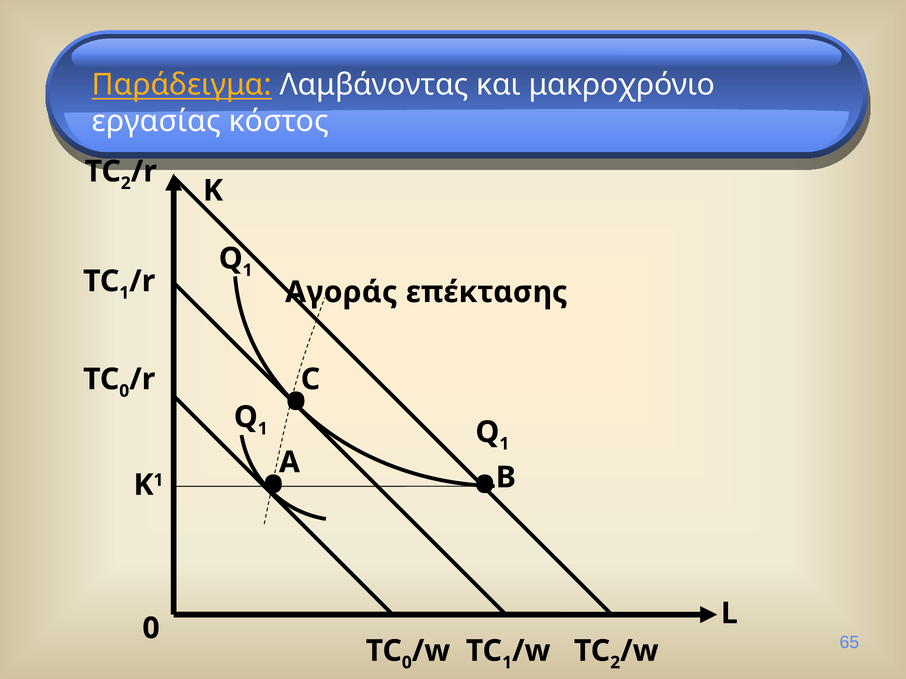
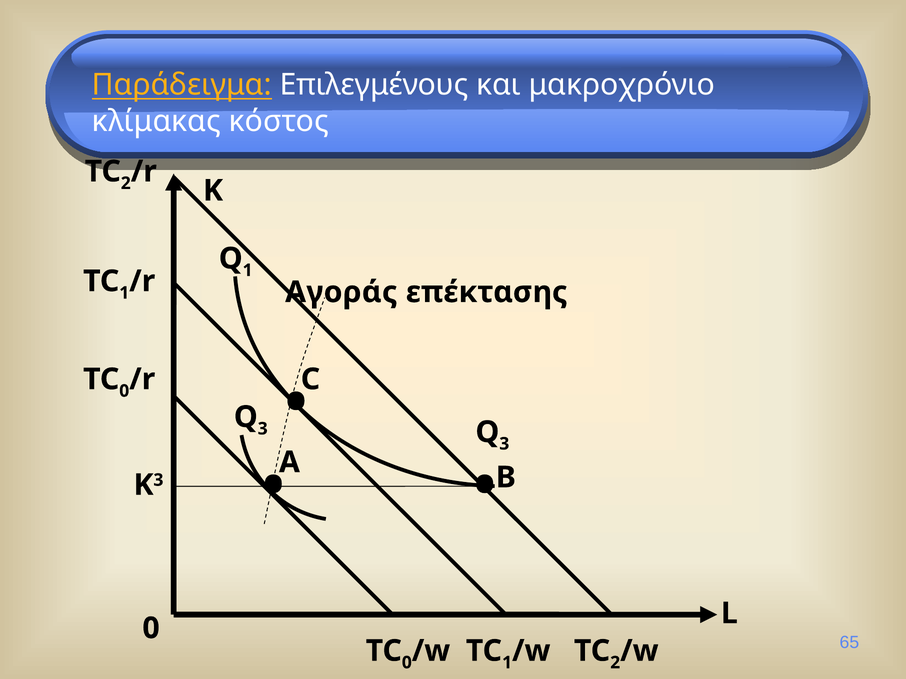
Λαμβάνοντας: Λαμβάνοντας -> Επιλεγμένους
εργασίας: εργασίας -> κλίμακας
1 at (263, 429): 1 -> 3
1 at (504, 444): 1 -> 3
K 1: 1 -> 3
